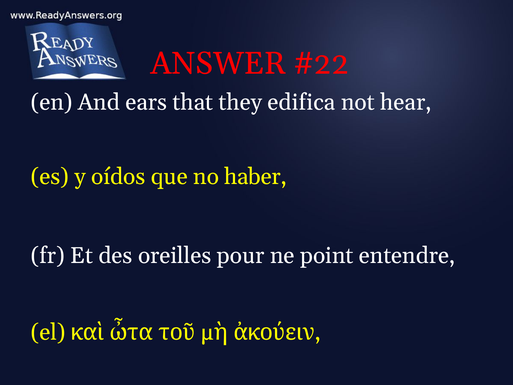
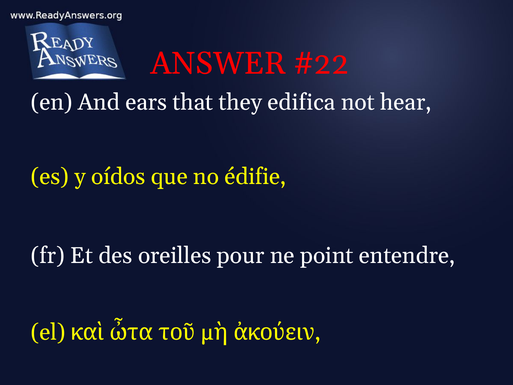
haber: haber -> édifie
